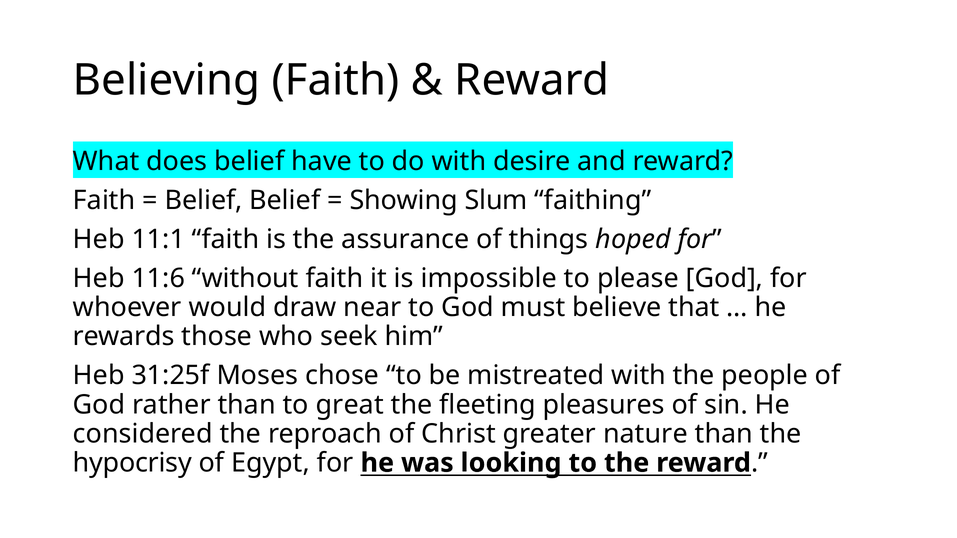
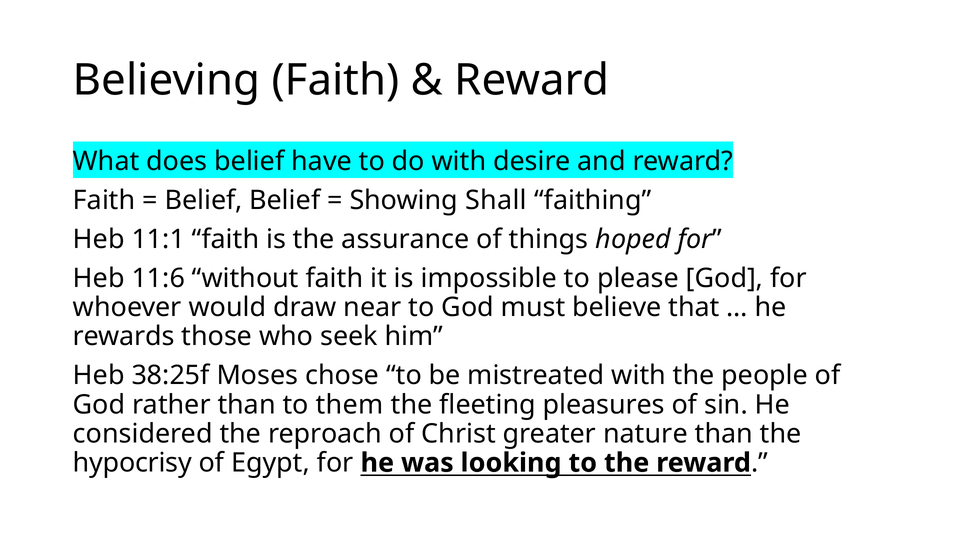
Slum: Slum -> Shall
31:25f: 31:25f -> 38:25f
great: great -> them
